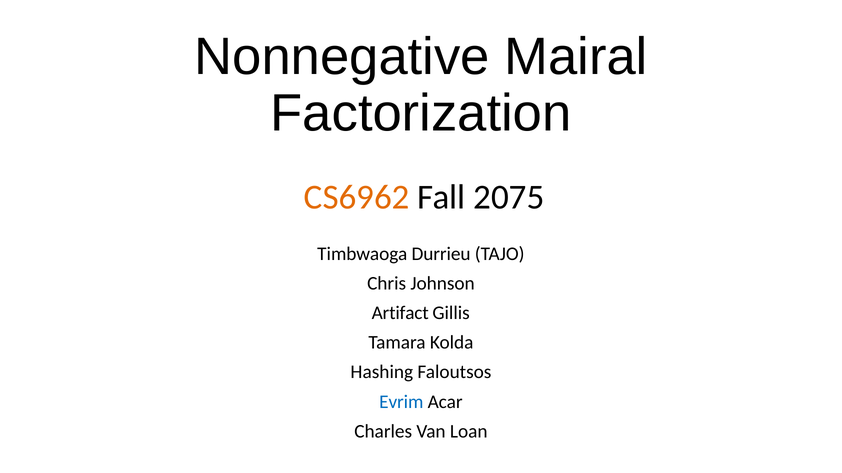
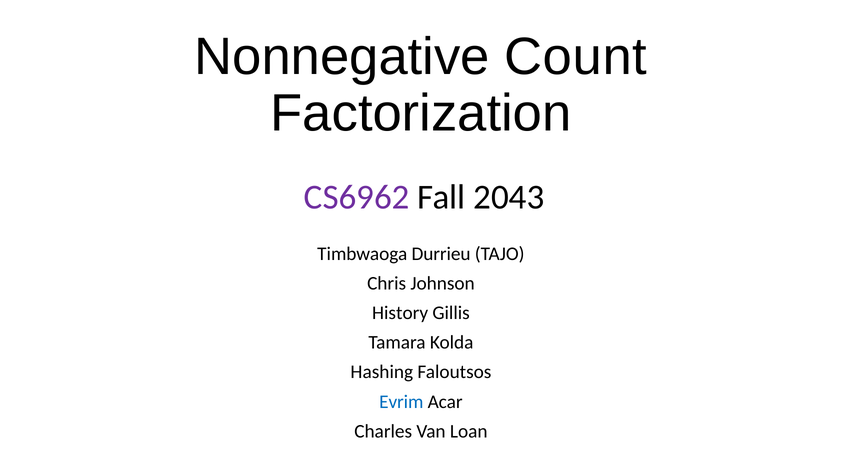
Mairal: Mairal -> Count
CS6962 colour: orange -> purple
2075: 2075 -> 2043
Artifact: Artifact -> History
